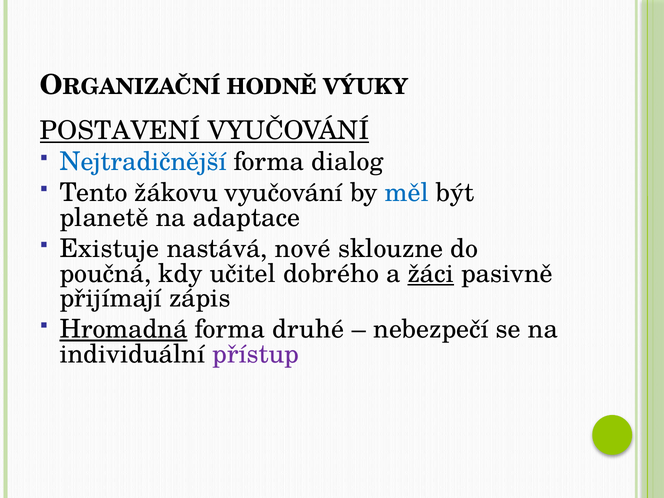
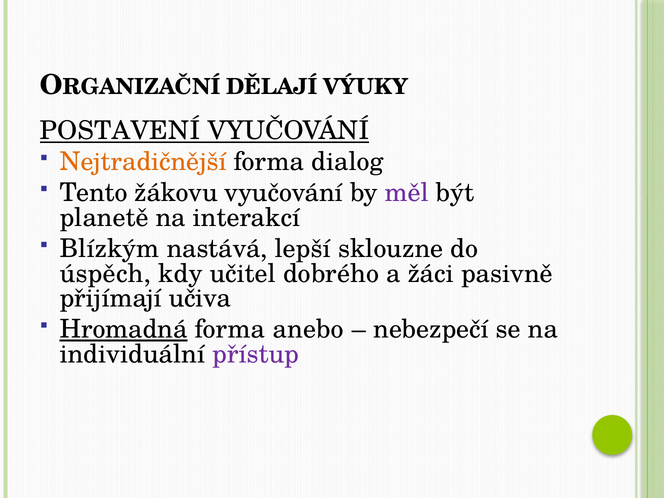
HODNĚ: HODNĚ -> DĚLAJÍ
Nejtradičnější colour: blue -> orange
měl colour: blue -> purple
adaptace: adaptace -> interakcí
Existuje: Existuje -> Blízkým
nové: nové -> lepší
poučná: poučná -> úspěch
žáci underline: present -> none
zápis: zápis -> učiva
druhé: druhé -> anebo
